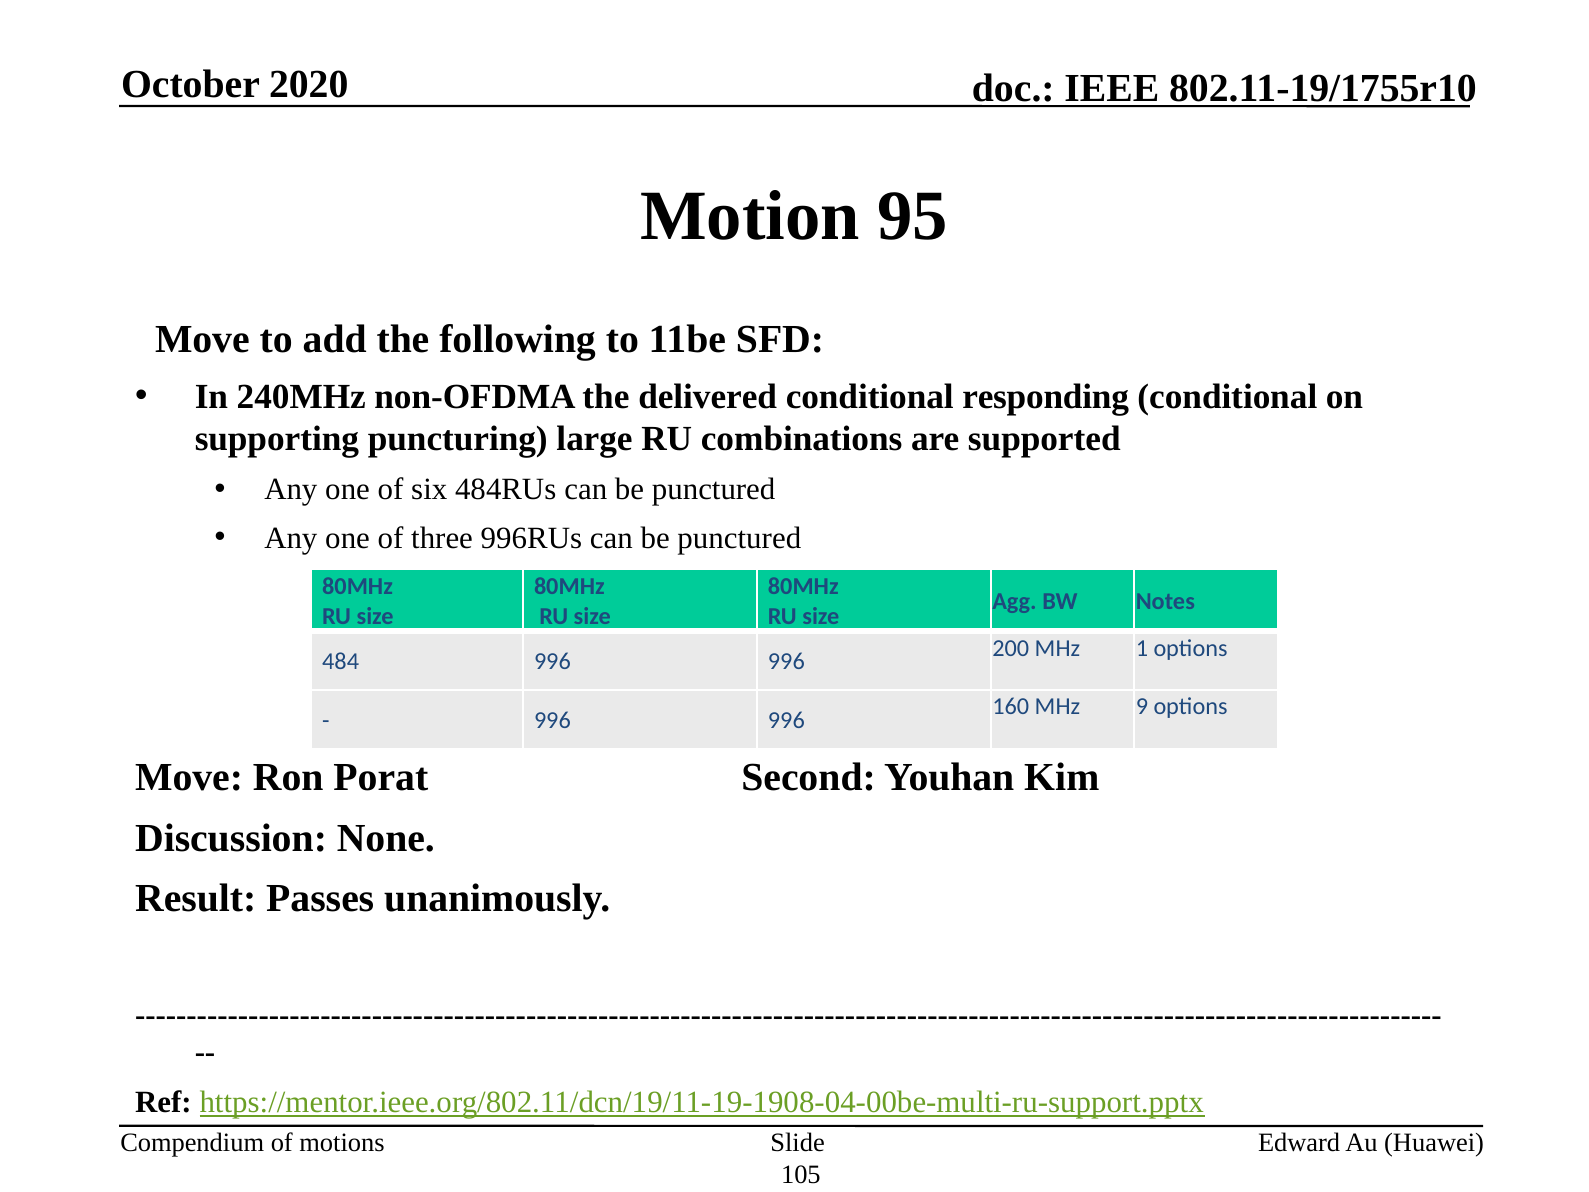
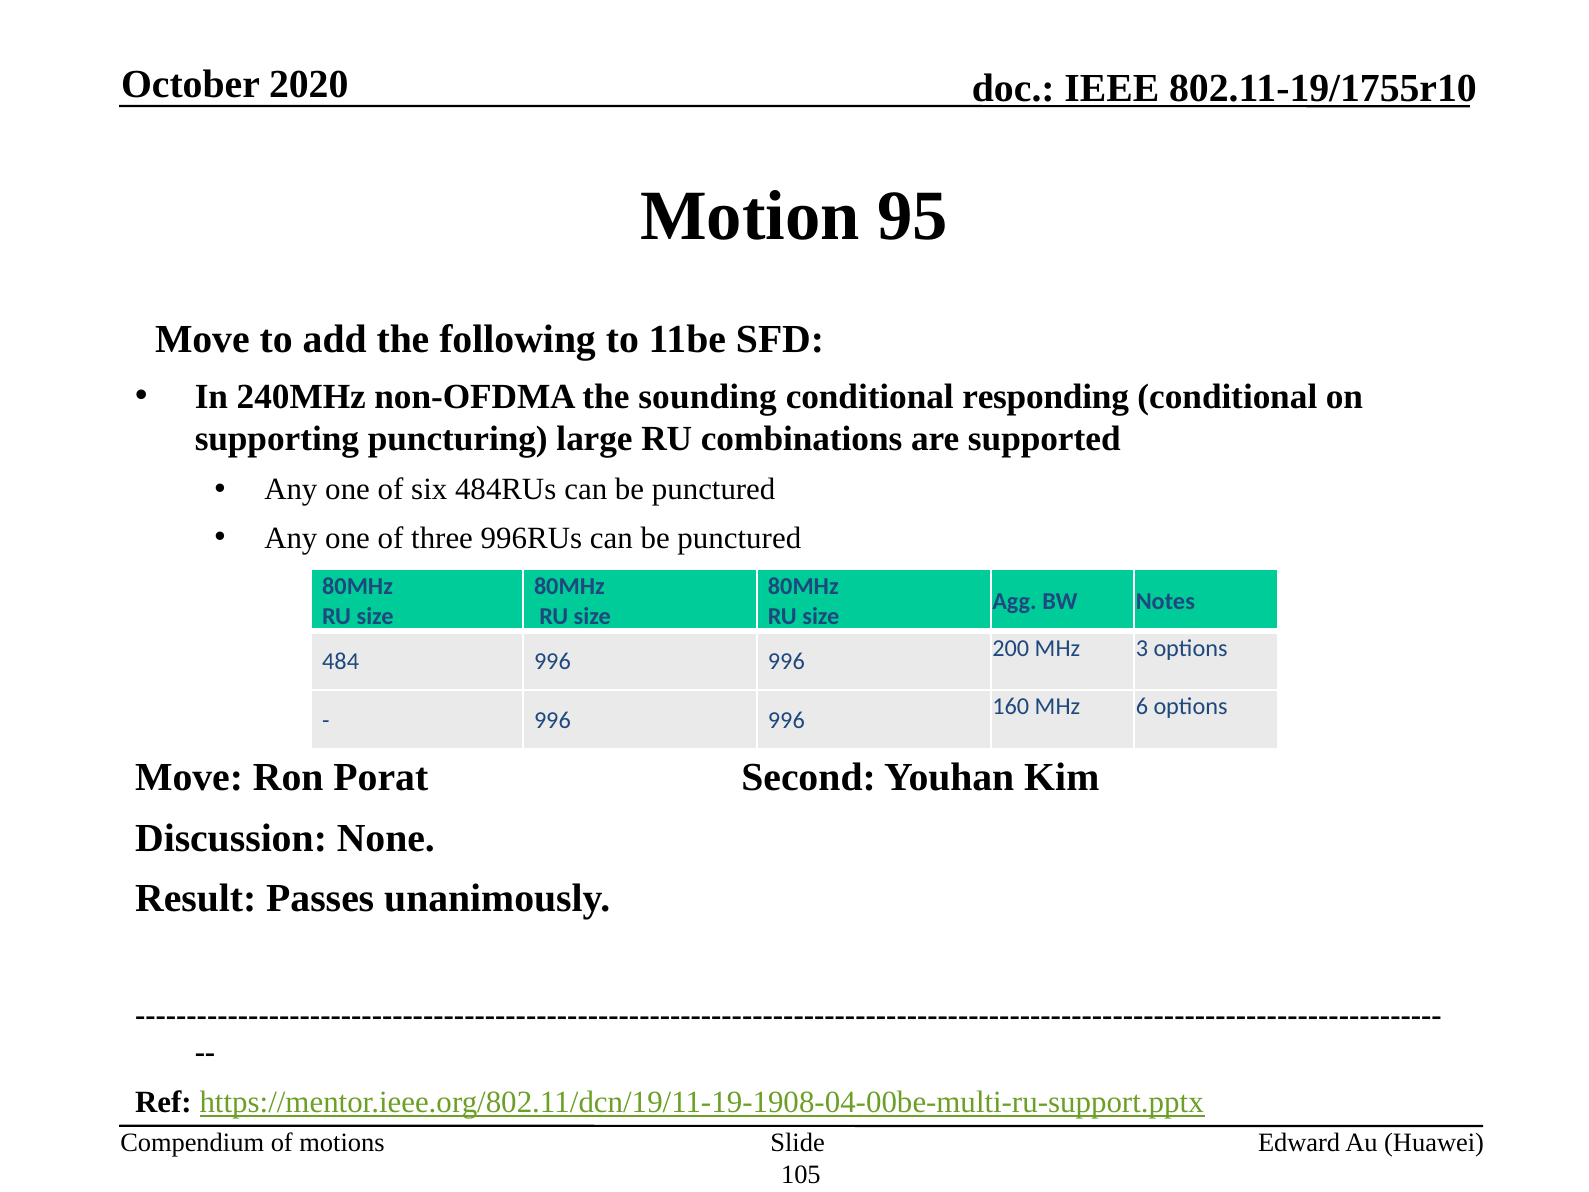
delivered: delivered -> sounding
1: 1 -> 3
9: 9 -> 6
